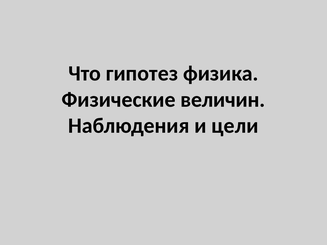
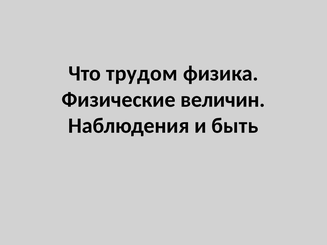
гипотез: гипотез -> трудом
цели: цели -> быть
